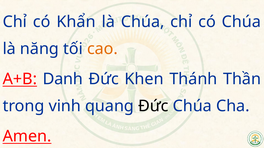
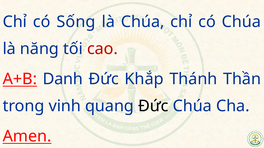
Khẩn: Khẩn -> Sống
cao colour: orange -> red
Khen: Khen -> Khắp
